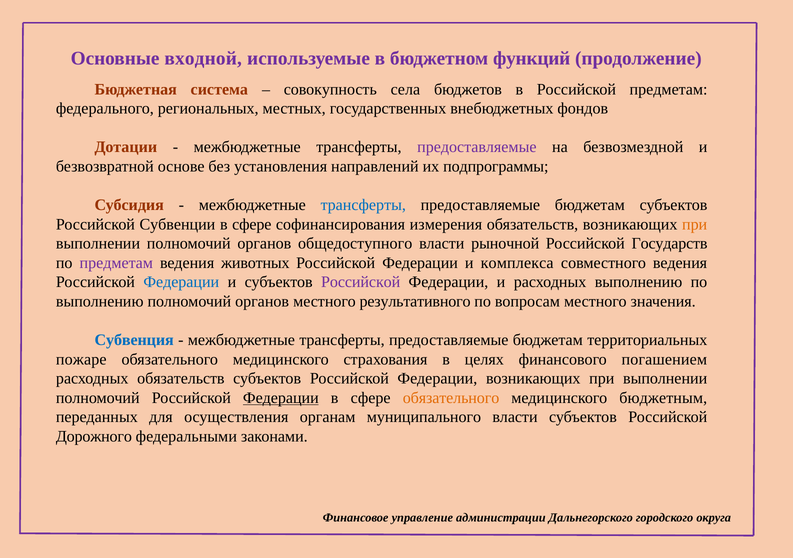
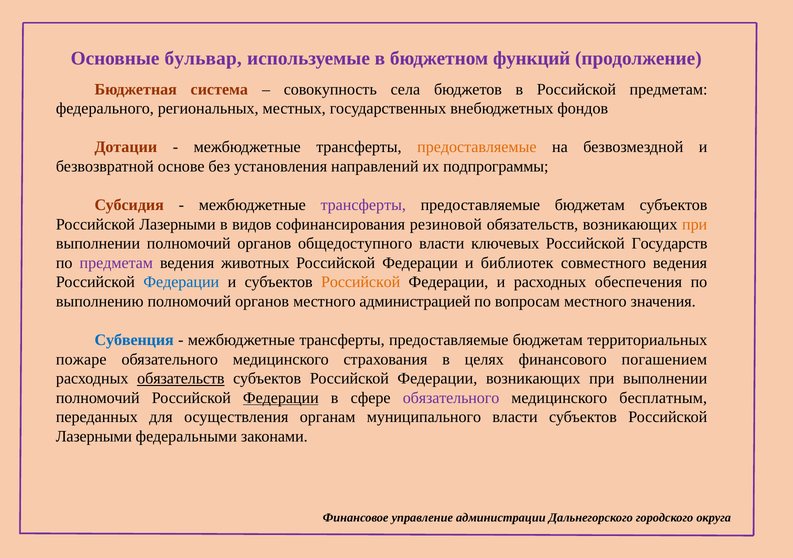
входной: входной -> бульвар
предоставляемые at (477, 147) colour: purple -> orange
трансферты at (363, 205) colour: blue -> purple
Субвенции at (177, 224): Субвенции -> Лазерными
сфере at (252, 224): сфере -> видов
измерения: измерения -> резиновой
рыночной: рыночной -> ключевых
комплекса: комплекса -> библиотек
Российской at (361, 282) colour: purple -> orange
расходных выполнению: выполнению -> обеспечения
результативного: результативного -> администрацией
обязательств at (181, 378) underline: none -> present
обязательного at (451, 398) colour: orange -> purple
бюджетным: бюджетным -> бесплатным
Дорожного at (94, 436): Дорожного -> Лазерными
